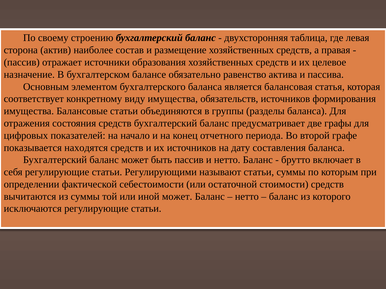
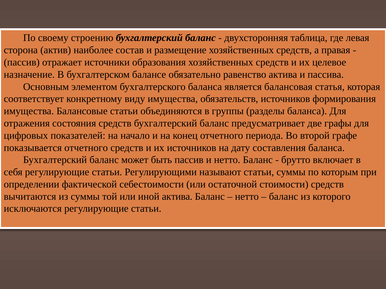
показывается находятся: находятся -> отчетного
иной может: может -> актива
